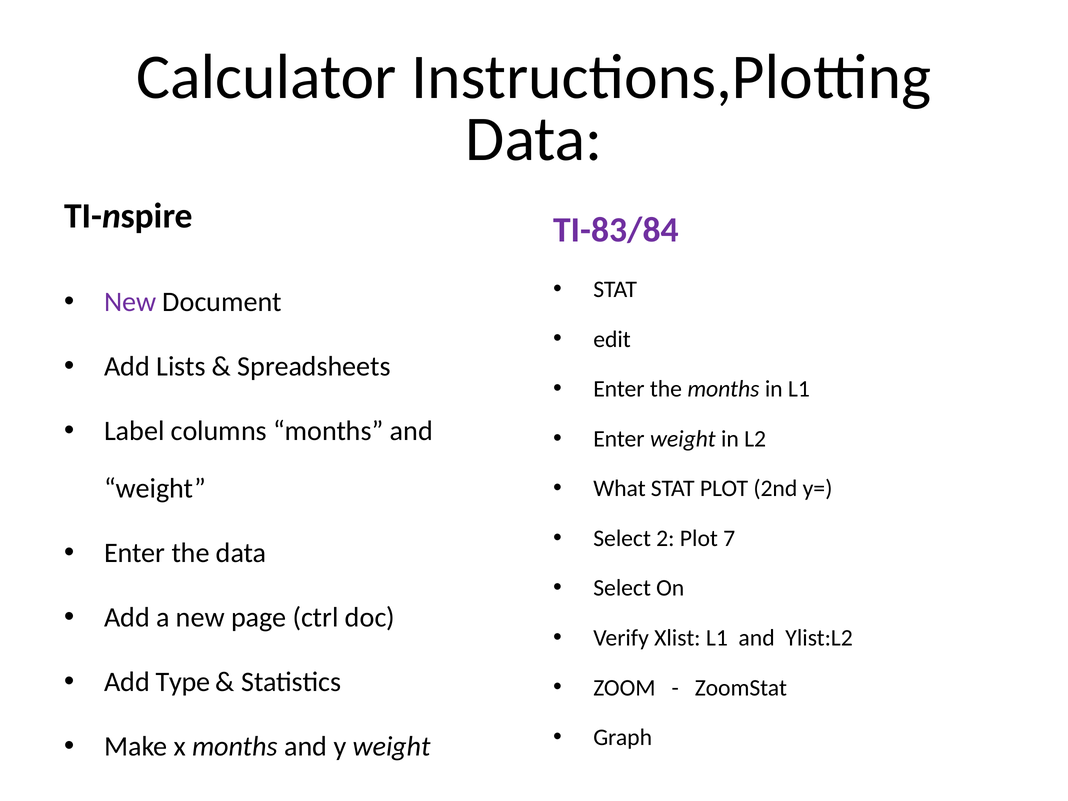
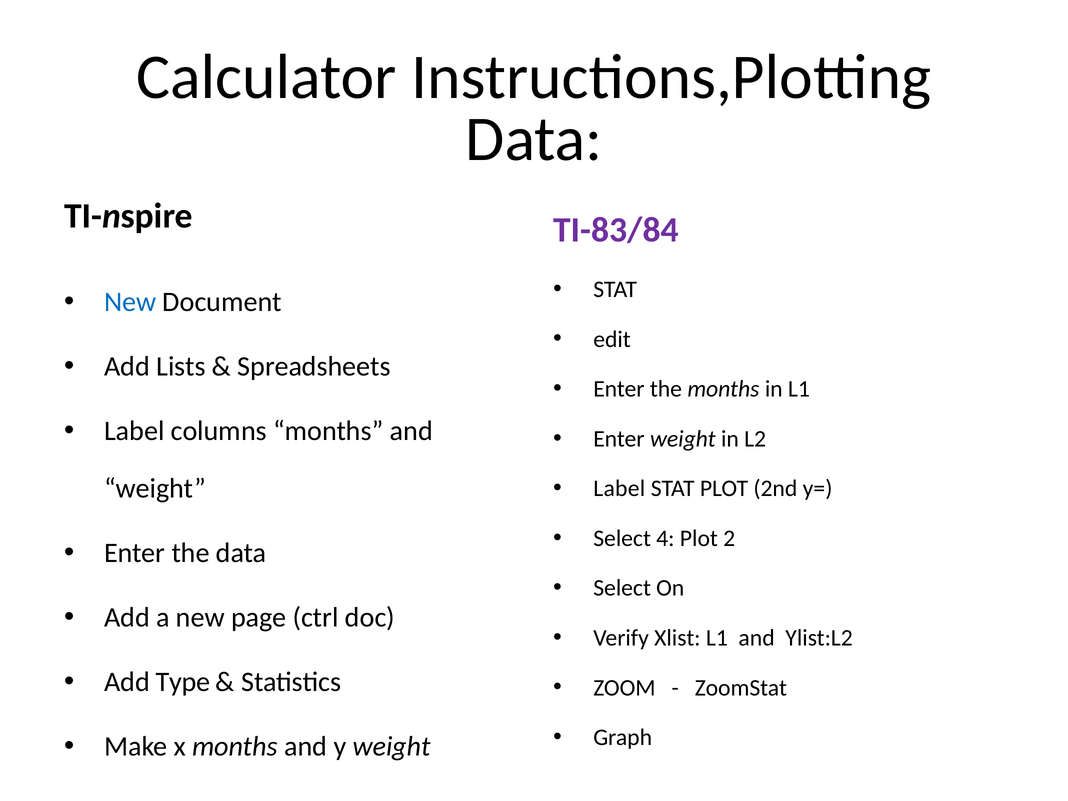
New at (130, 302) colour: purple -> blue
What at (619, 489): What -> Label
2: 2 -> 4
7: 7 -> 2
